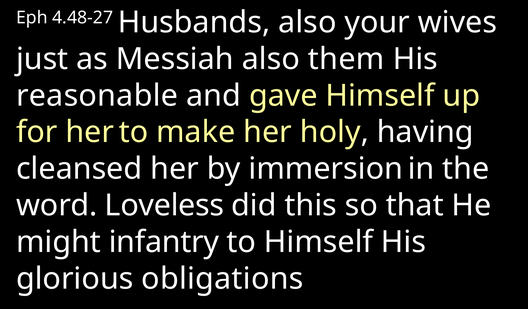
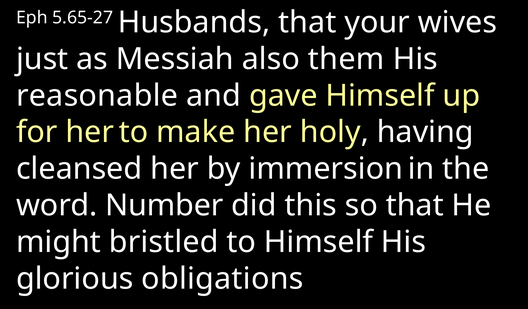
4.48-27: 4.48-27 -> 5.65-27
Husbands also: also -> that
Loveless: Loveless -> Number
infantry: infantry -> bristled
